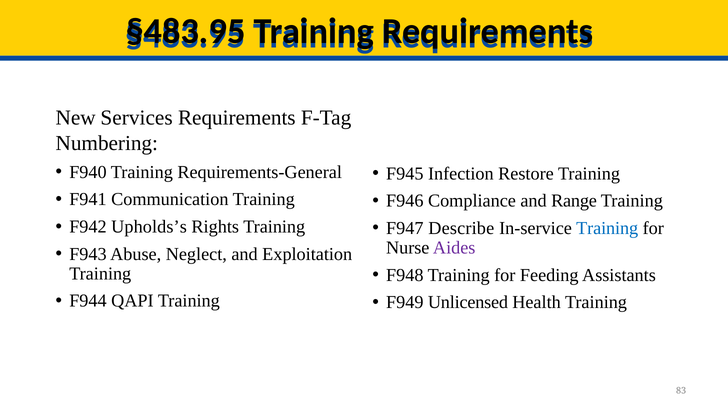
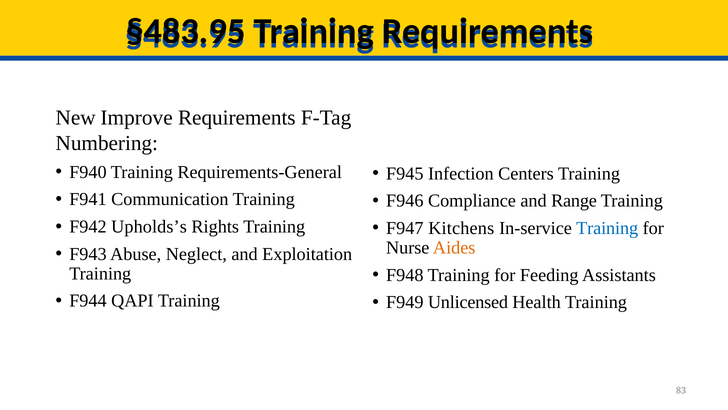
Services: Services -> Improve
Restore: Restore -> Centers
Describe: Describe -> Kitchens
Aides colour: purple -> orange
